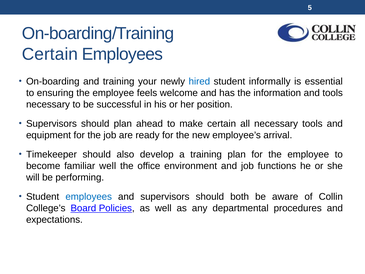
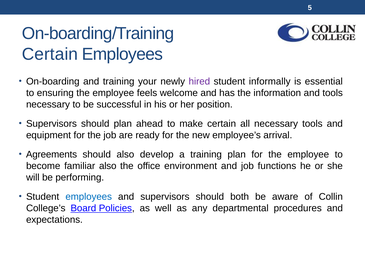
hired colour: blue -> purple
Timekeeper: Timekeeper -> Agreements
familiar well: well -> also
